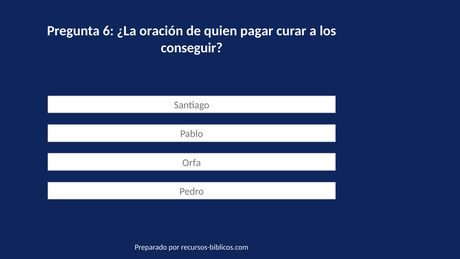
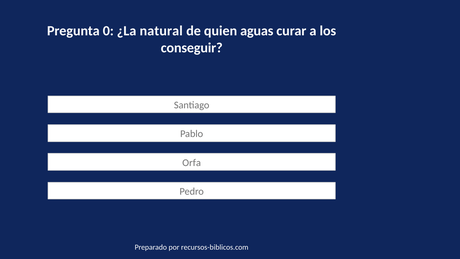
6: 6 -> 0
oración: oración -> natural
pagar: pagar -> aguas
